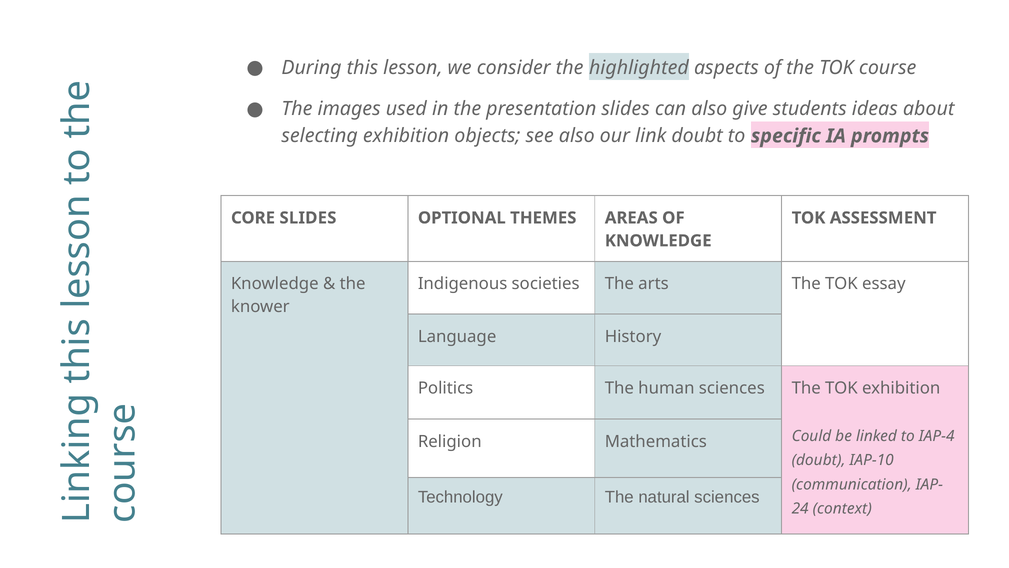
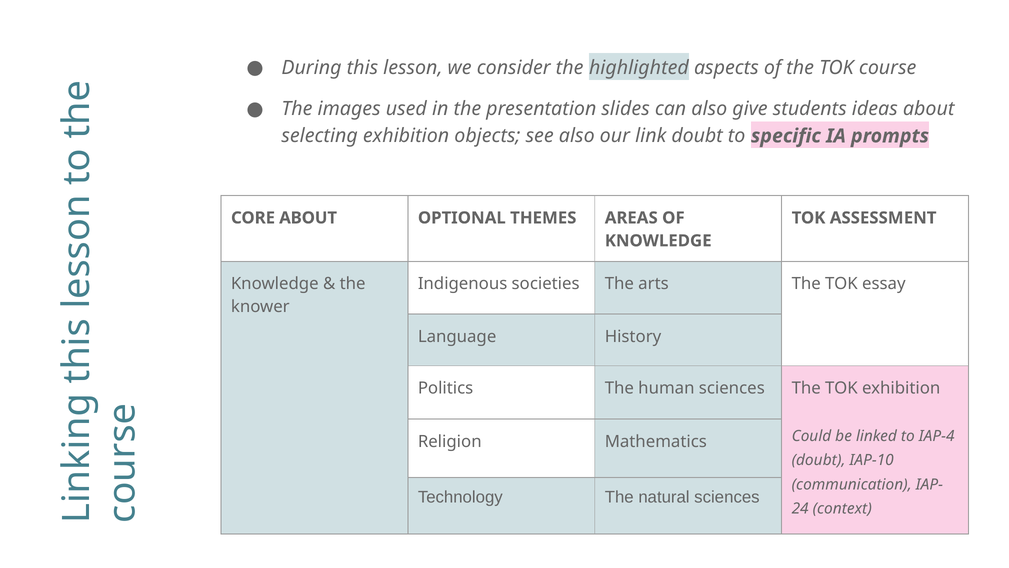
CORE SLIDES: SLIDES -> ABOUT
